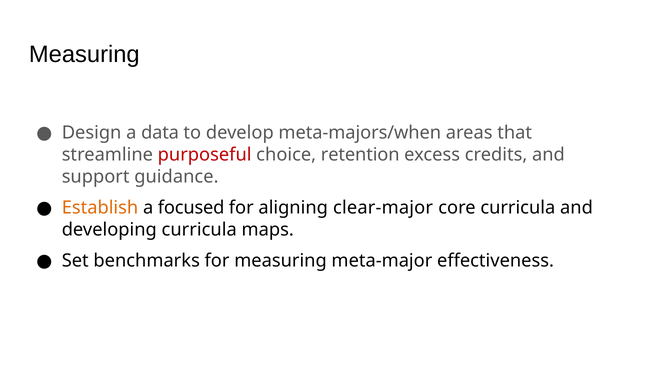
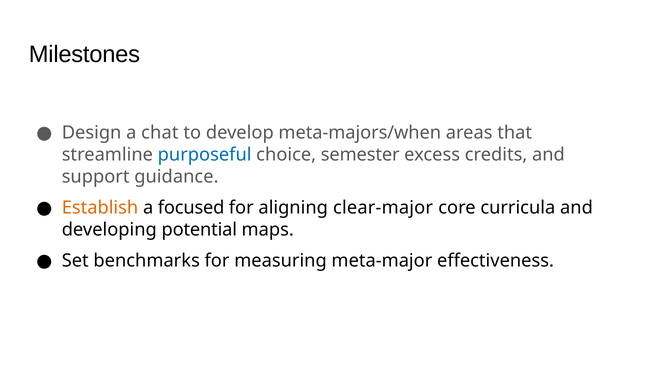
Measuring at (84, 54): Measuring -> Milestones
data: data -> chat
purposeful colour: red -> blue
retention: retention -> semester
developing curricula: curricula -> potential
